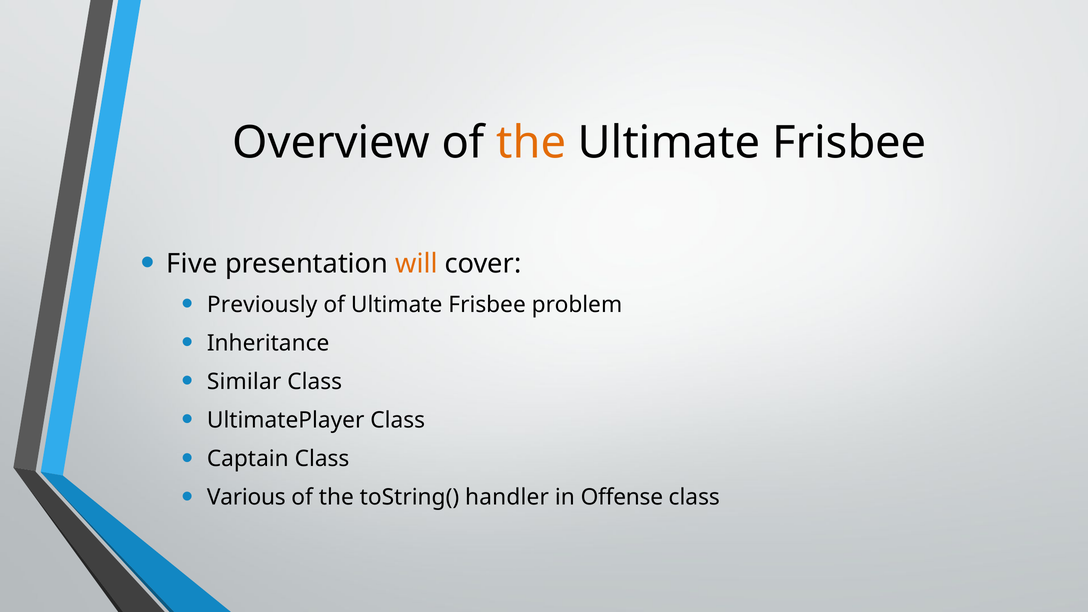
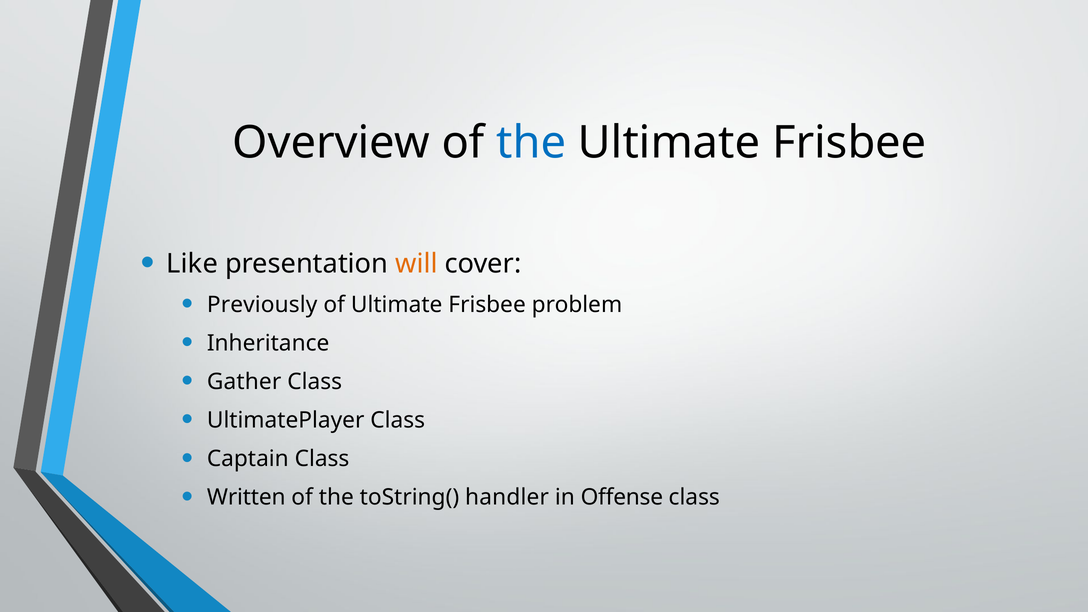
the at (531, 143) colour: orange -> blue
Five: Five -> Like
Similar: Similar -> Gather
Various: Various -> Written
